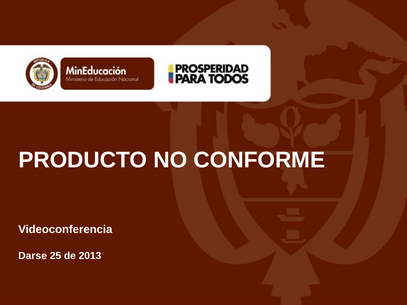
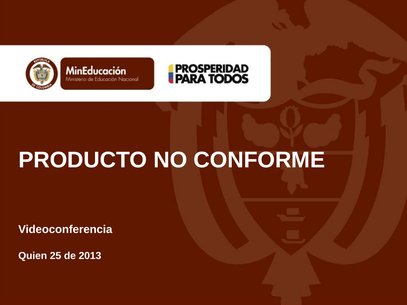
Darse: Darse -> Quien
